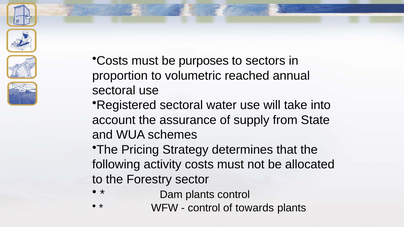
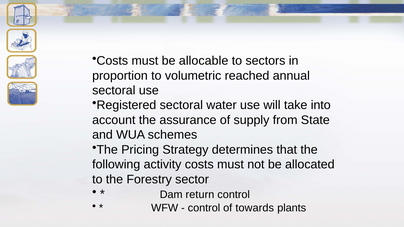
purposes: purposes -> allocable
Dam plants: plants -> return
